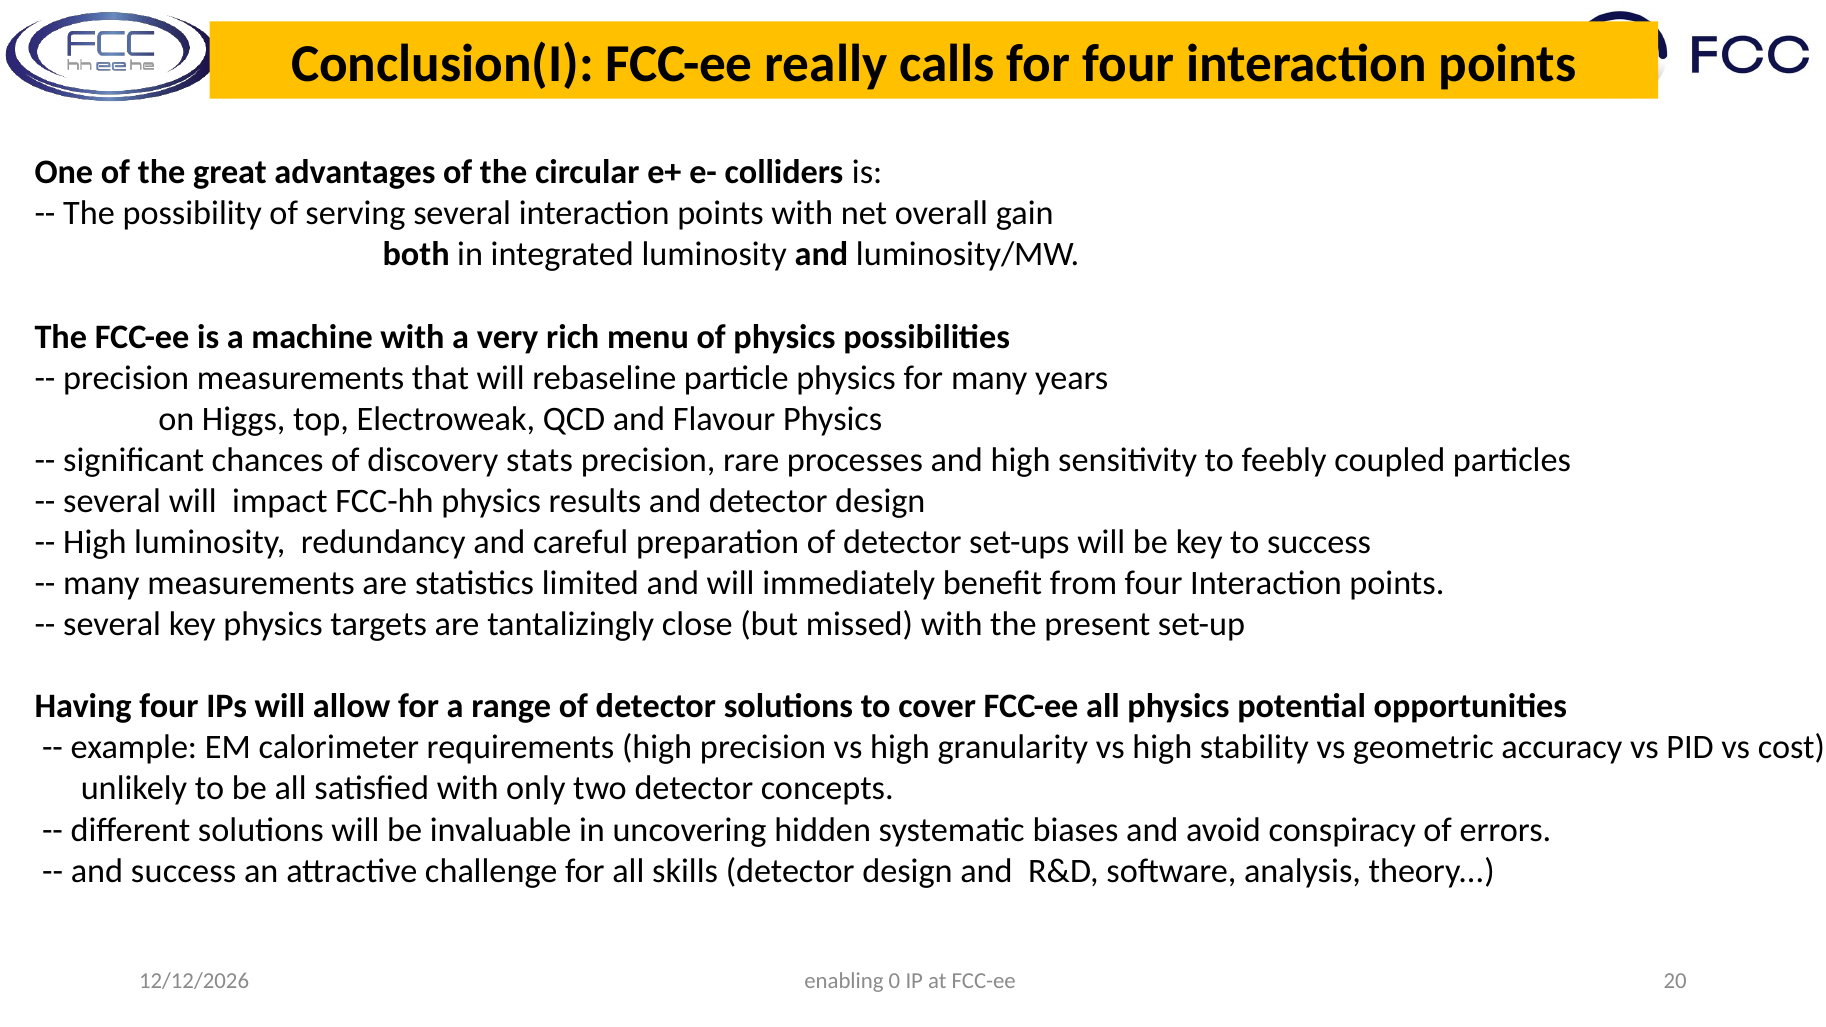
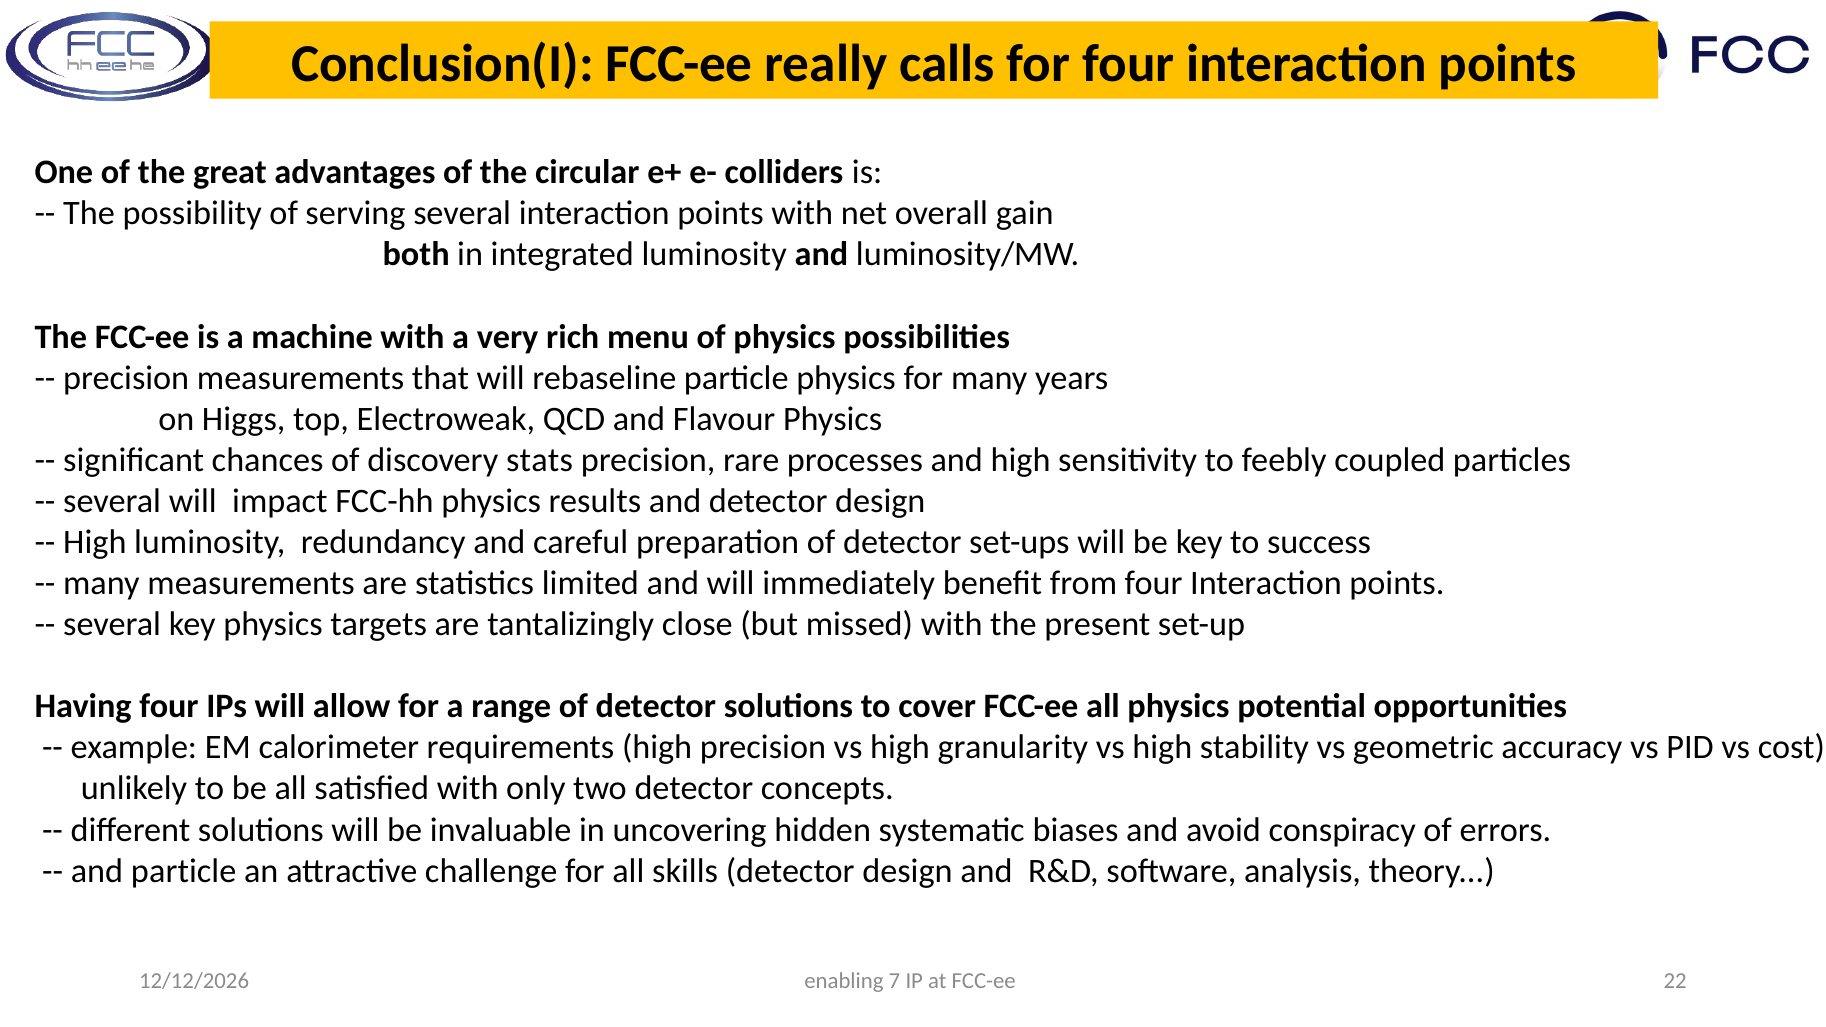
and success: success -> particle
0: 0 -> 7
20: 20 -> 22
